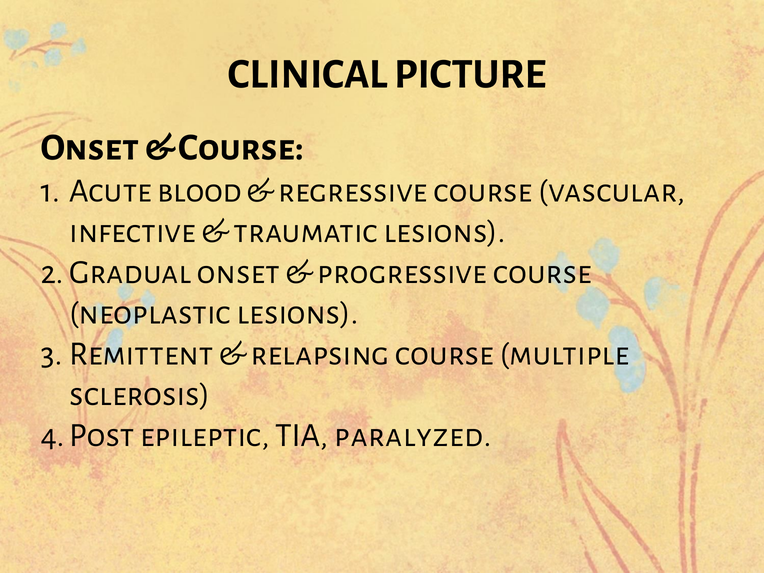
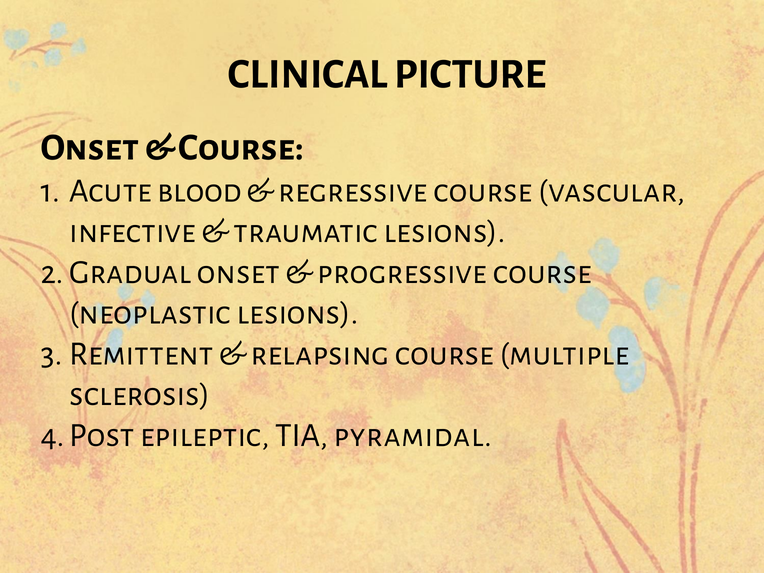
paralyzed: paralyzed -> pyramidal
